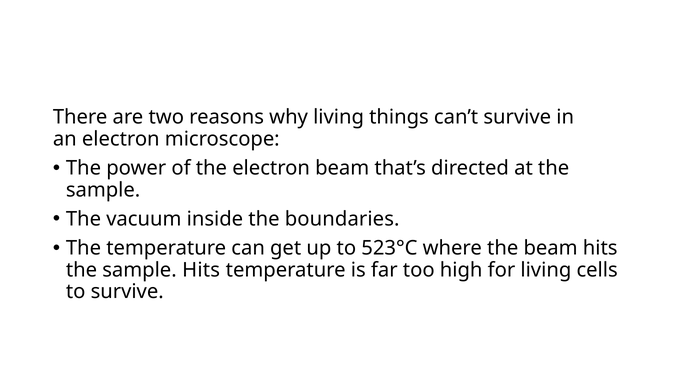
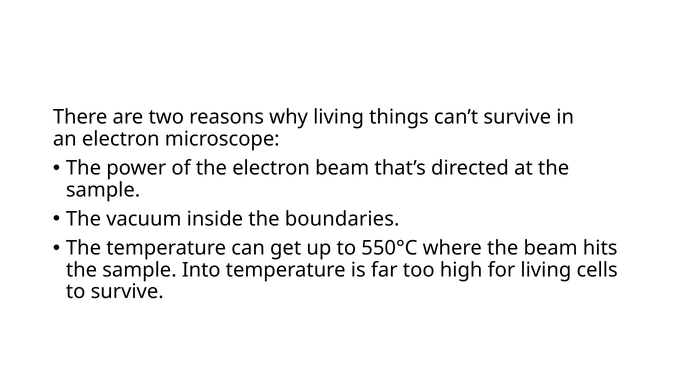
523°C: 523°C -> 550°C
sample Hits: Hits -> Into
